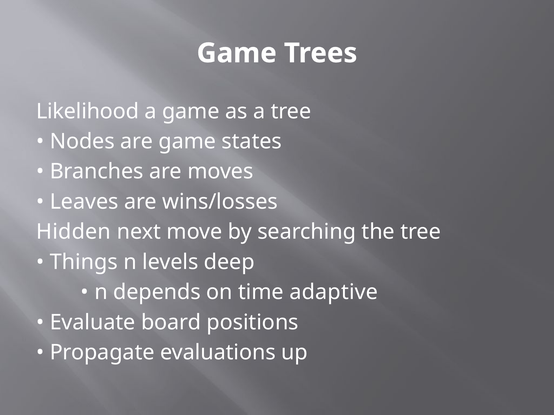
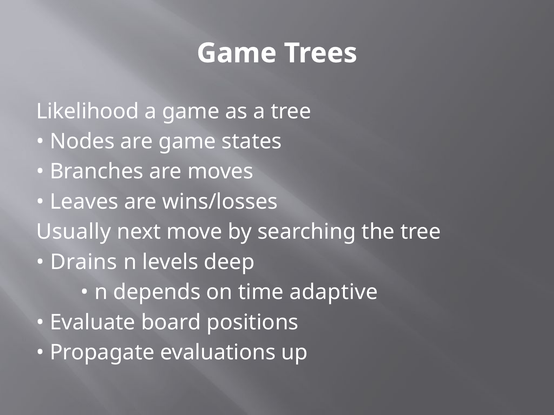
Hidden: Hidden -> Usually
Things: Things -> Drains
